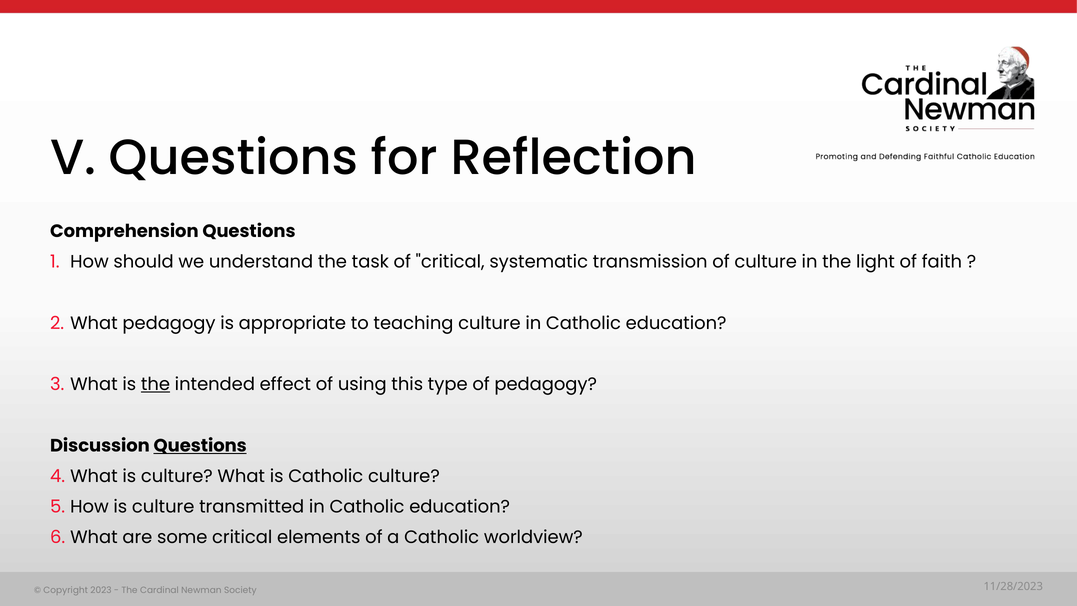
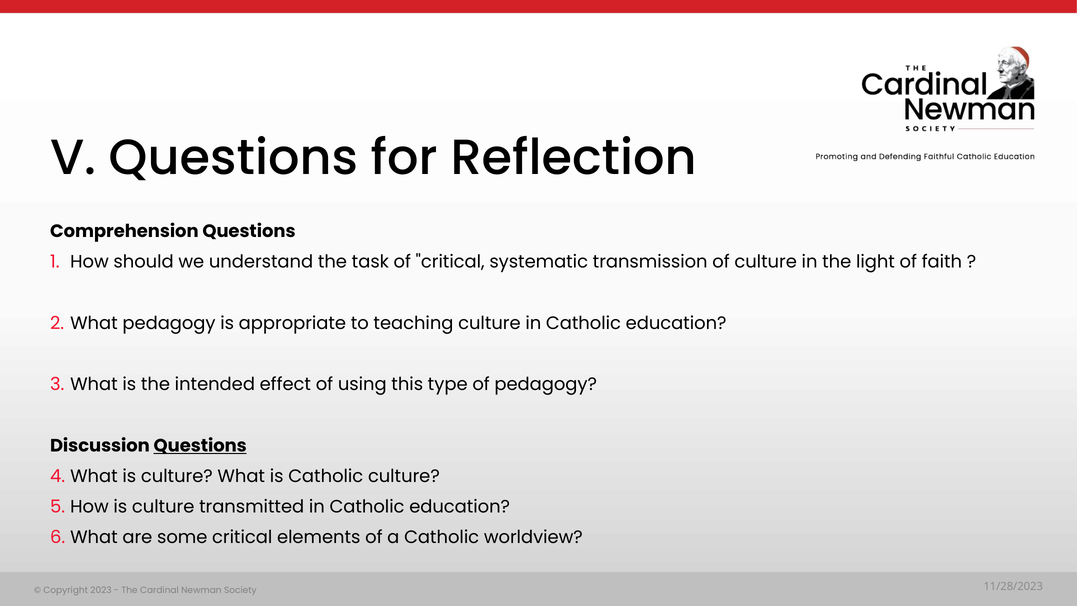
the at (155, 384) underline: present -> none
